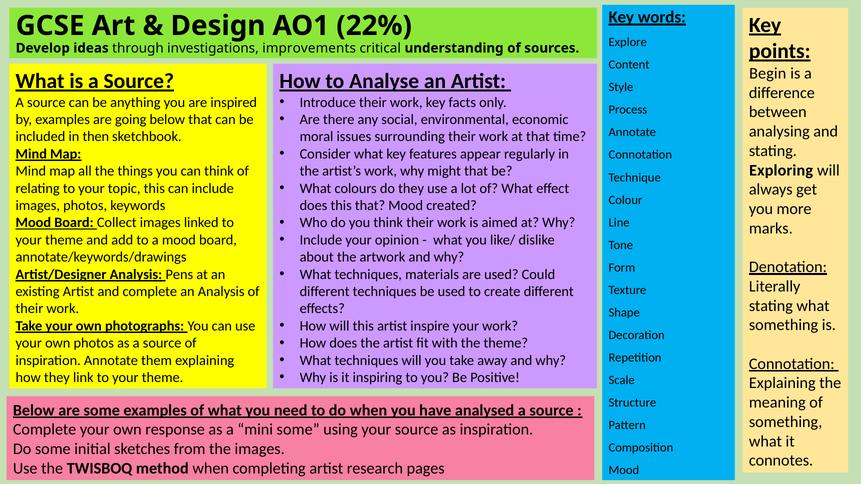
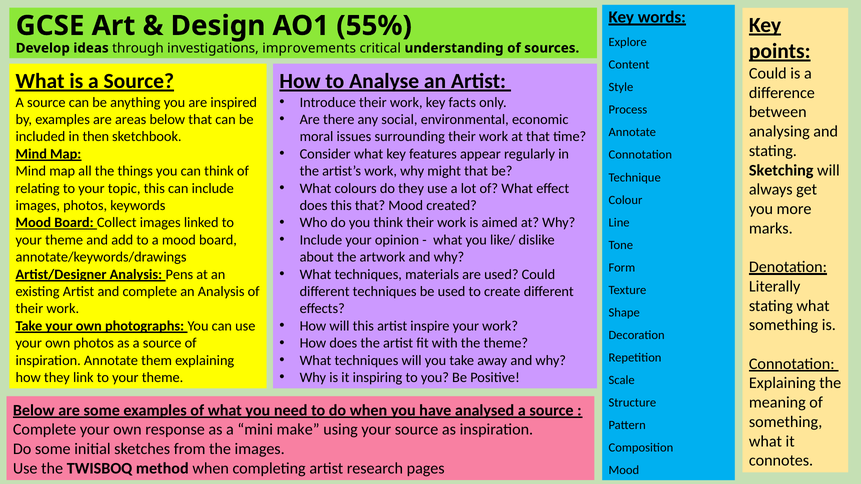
22%: 22% -> 55%
Begin at (768, 73): Begin -> Could
going: going -> areas
Exploring: Exploring -> Sketching
mini some: some -> make
